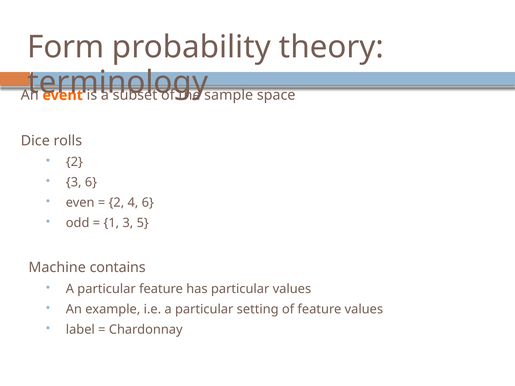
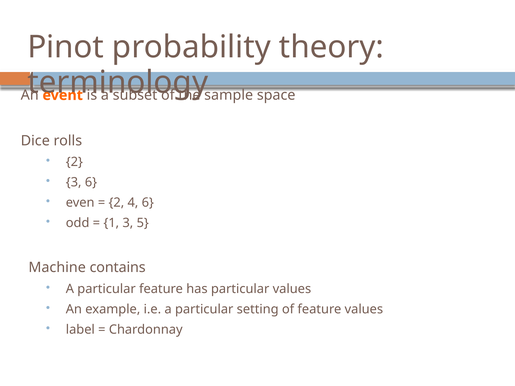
Form: Form -> Pinot
